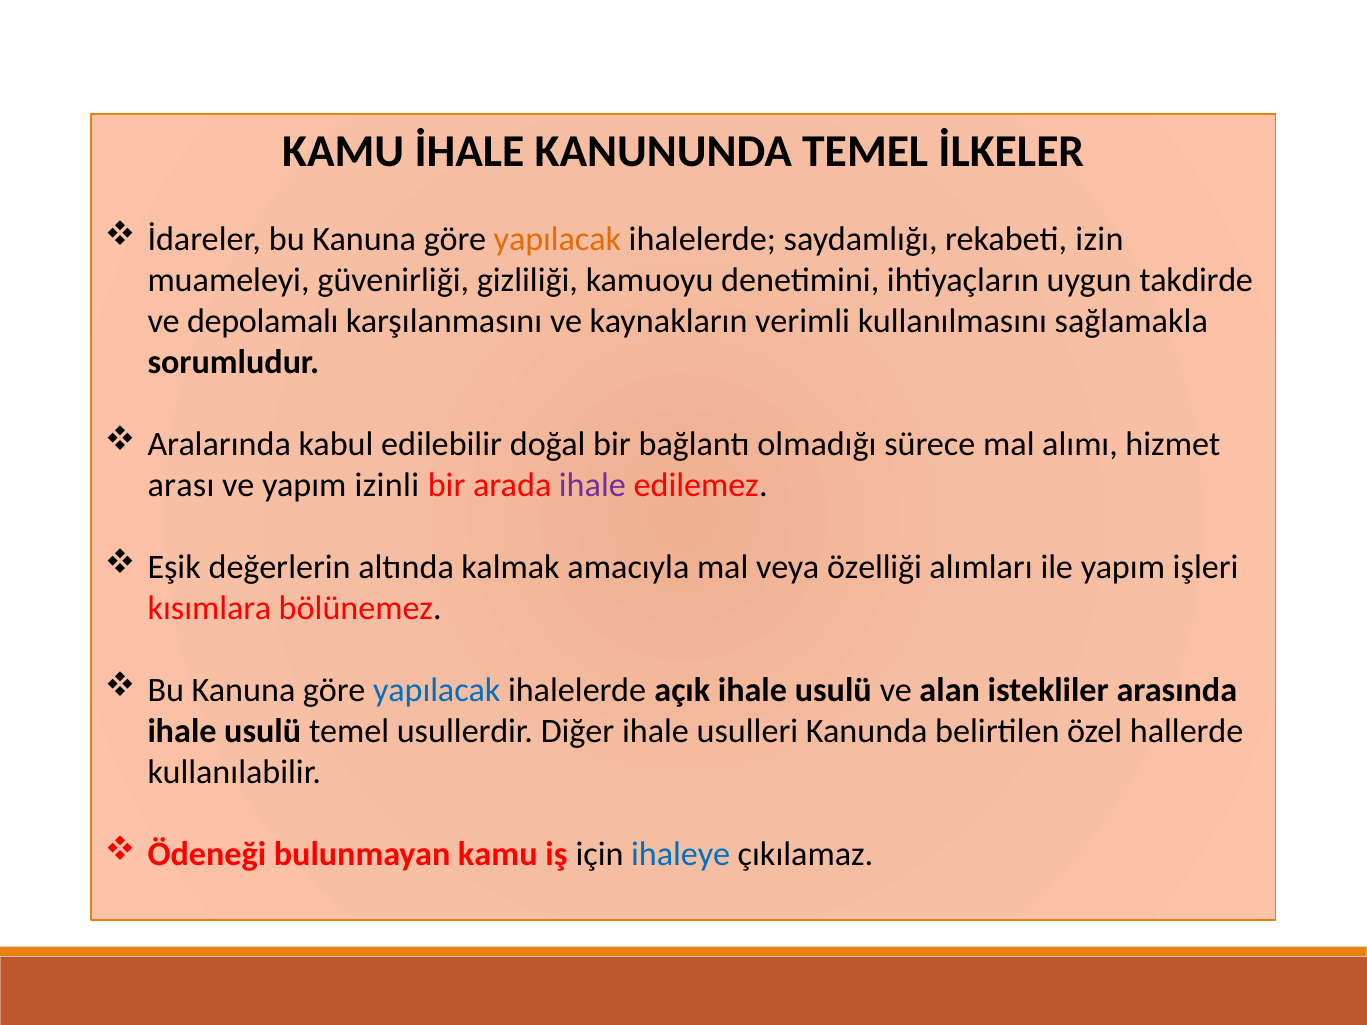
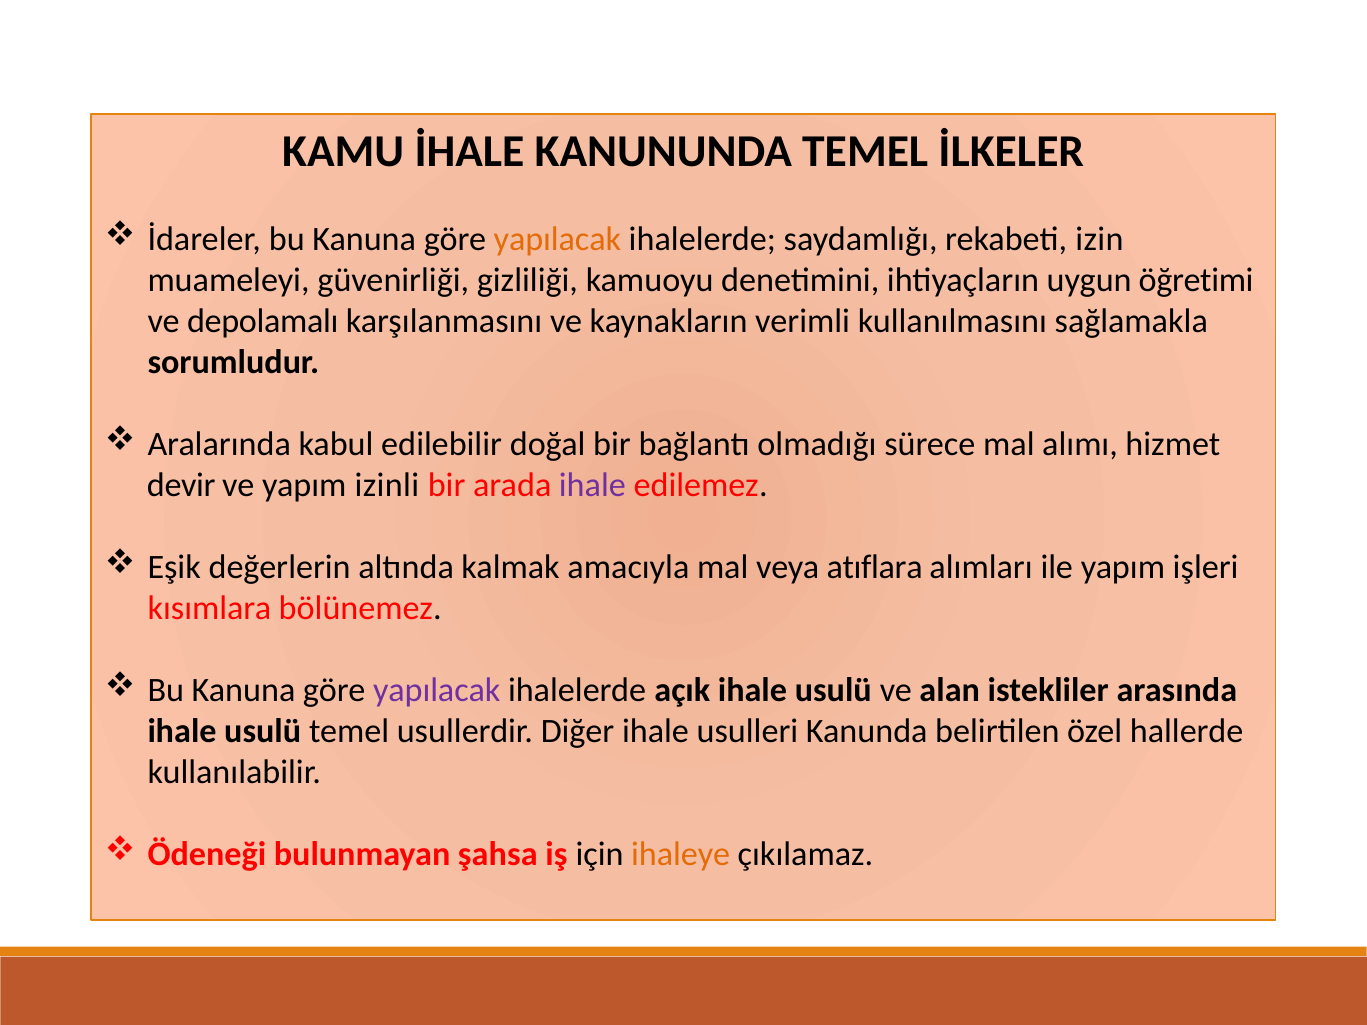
takdirde: takdirde -> öğretimi
arası: arası -> devir
özelliği: özelliği -> atıflara
yapılacak at (437, 691) colour: blue -> purple
bulunmayan kamu: kamu -> şahsa
ihaleye colour: blue -> orange
